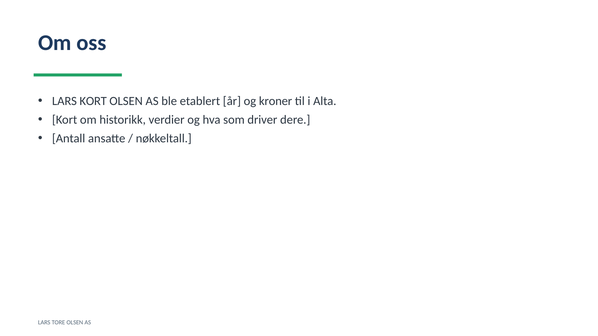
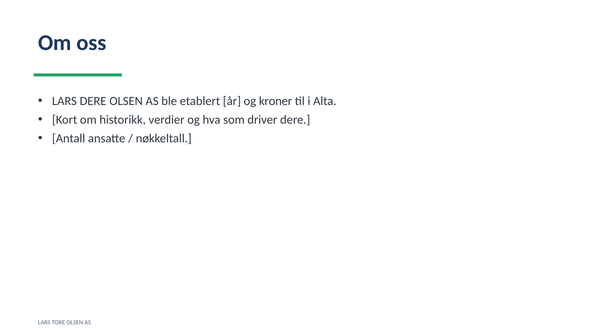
LARS KORT: KORT -> DERE
